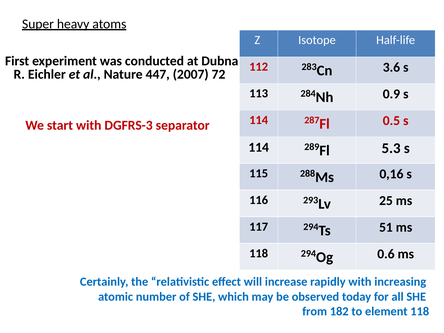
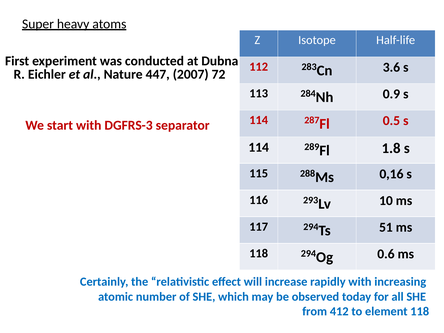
5.3: 5.3 -> 1.8
25: 25 -> 10
182: 182 -> 412
